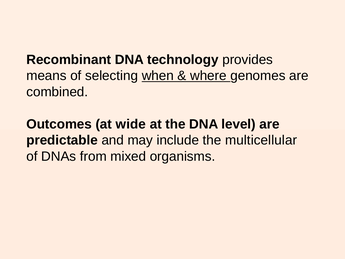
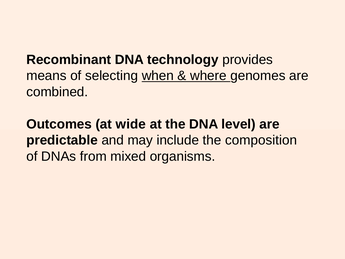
multicellular: multicellular -> composition
